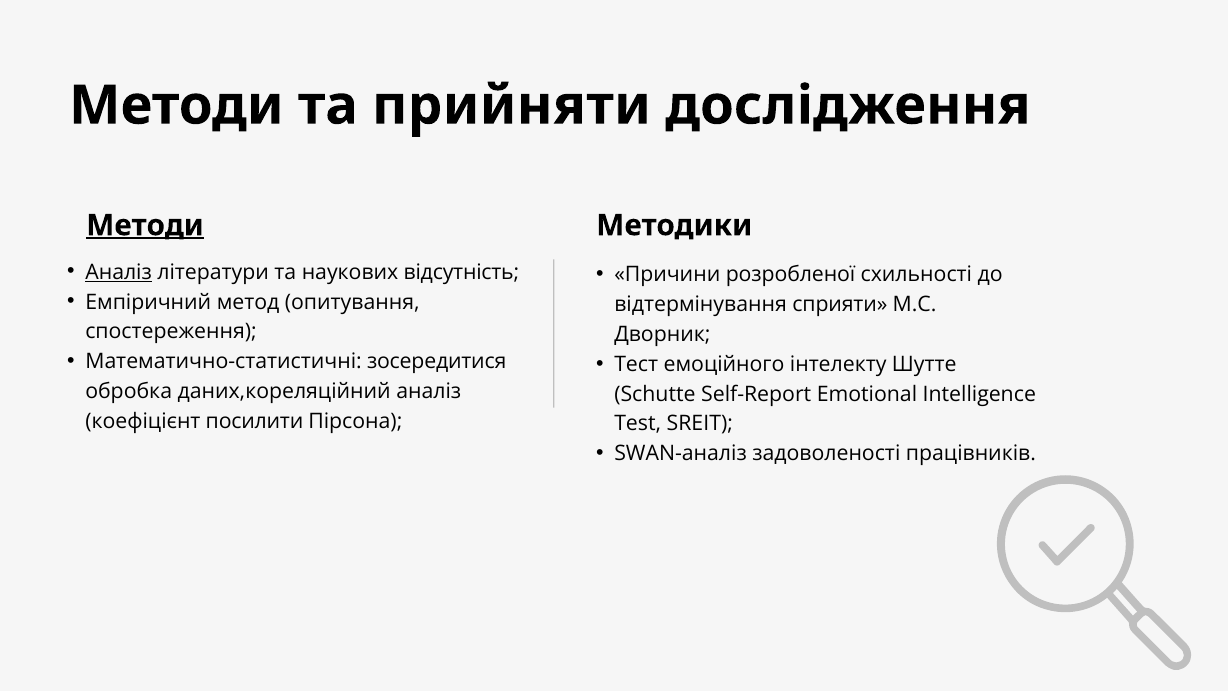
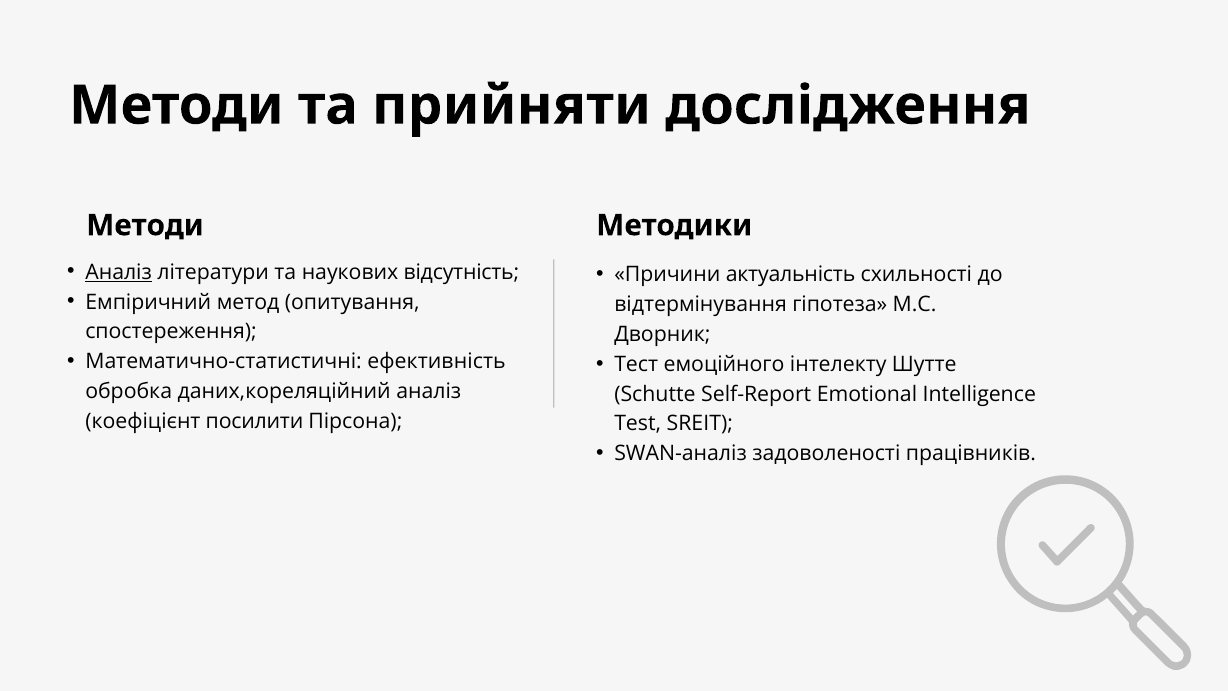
Методи at (145, 225) underline: present -> none
розробленої: розробленої -> актуальність
сприяти: сприяти -> гіпотеза
зосередитися: зосередитися -> ефективність
